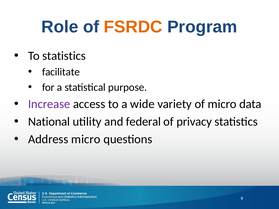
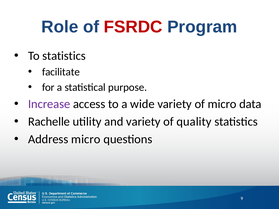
FSRDC colour: orange -> red
National: National -> Rachelle
and federal: federal -> variety
privacy: privacy -> quality
